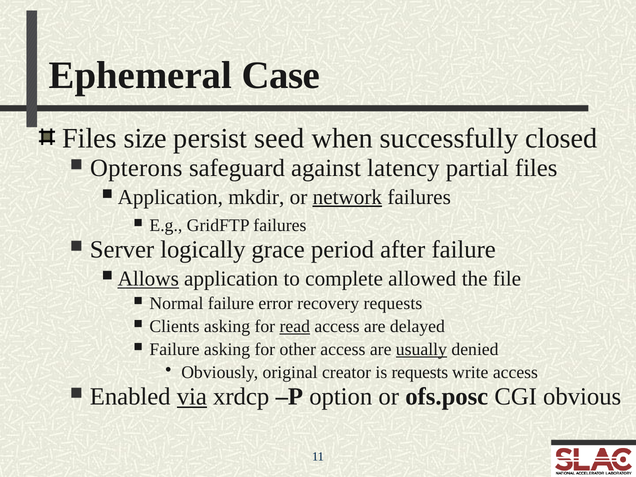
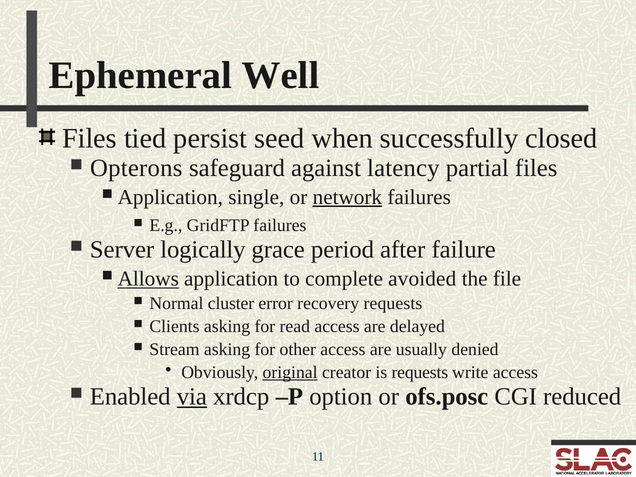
Case: Case -> Well
size: size -> tied
mkdir: mkdir -> single
allowed: allowed -> avoided
Normal failure: failure -> cluster
read underline: present -> none
Failure at (174, 350): Failure -> Stream
usually underline: present -> none
original underline: none -> present
obvious: obvious -> reduced
